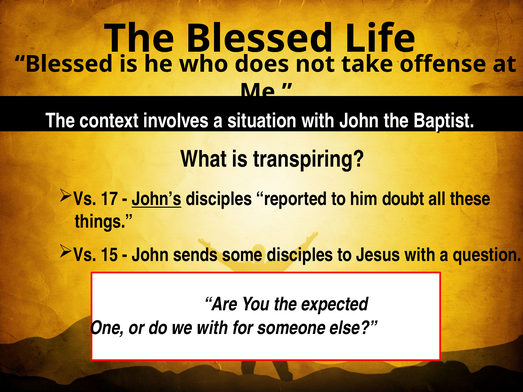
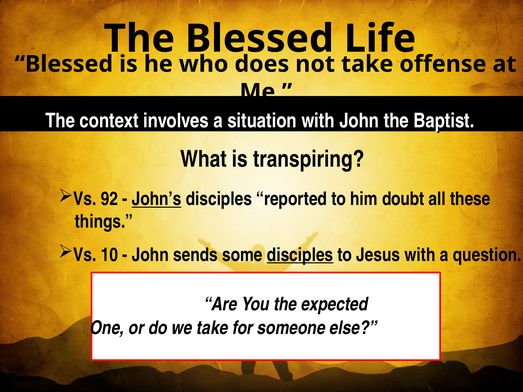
17: 17 -> 92
15: 15 -> 10
disciples at (300, 255) underline: none -> present
we with: with -> take
